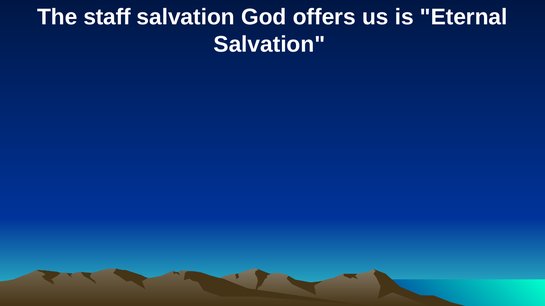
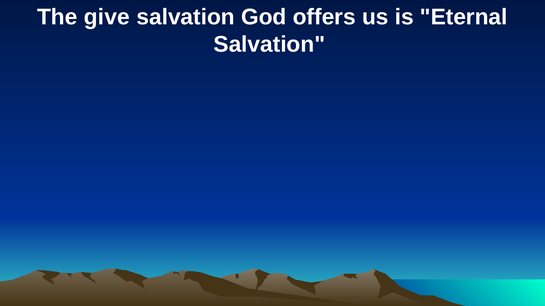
staff: staff -> give
